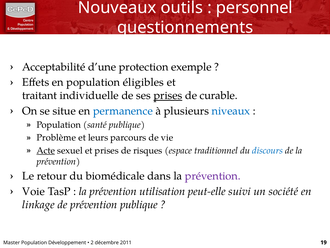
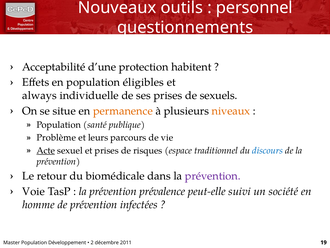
exemple: exemple -> habitent
traitant: traitant -> always
prises at (168, 95) underline: present -> none
curable: curable -> sexuels
permanence colour: blue -> orange
niveaux colour: blue -> orange
utilisation: utilisation -> prévalence
linkage: linkage -> homme
prévention publique: publique -> infectées
